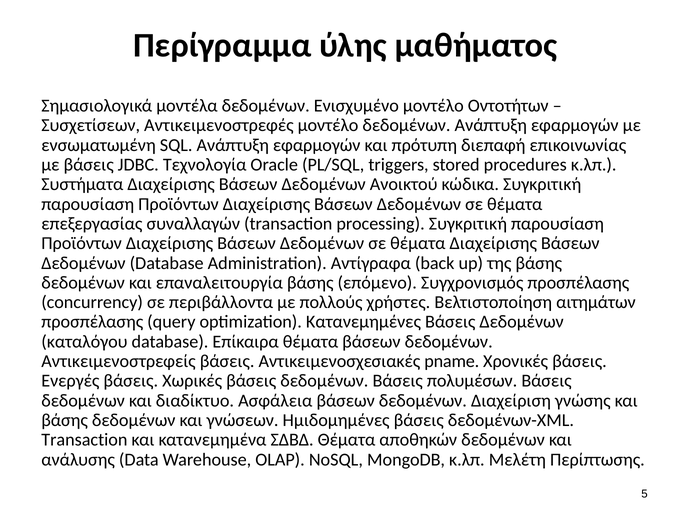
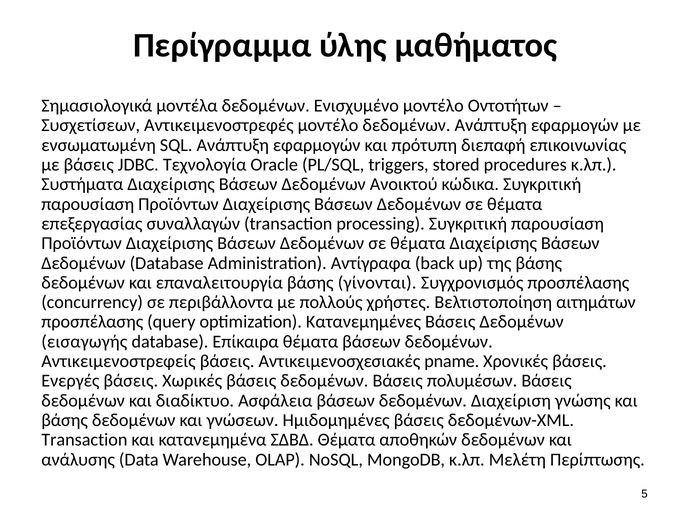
επόμενο: επόμενο -> γίνονται
καταλόγου: καταλόγου -> εισαγωγής
